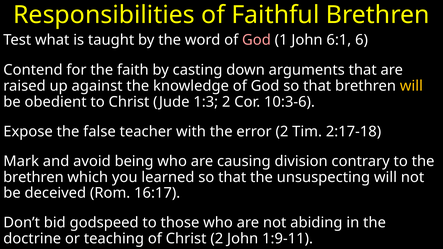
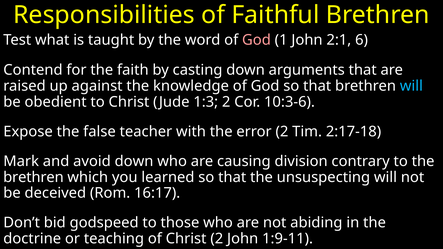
6:1: 6:1 -> 2:1
will at (411, 86) colour: yellow -> light blue
avoid being: being -> down
